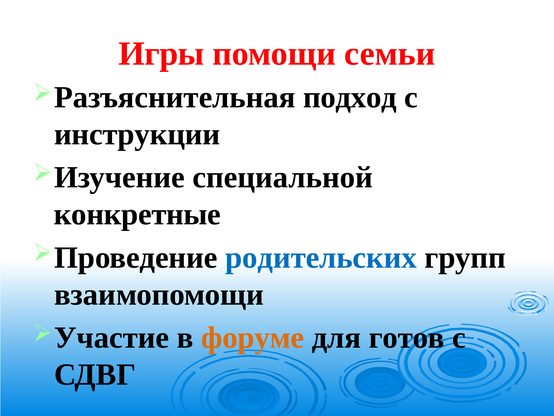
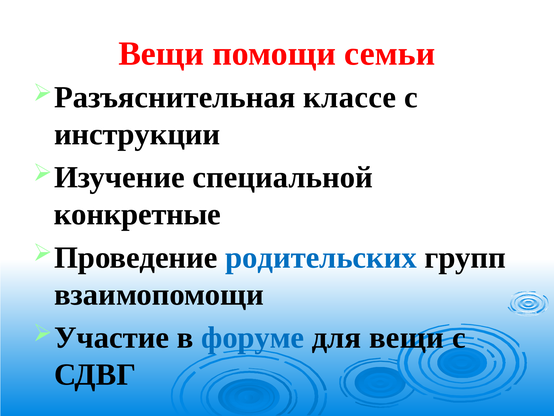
Игры at (161, 54): Игры -> Вещи
подход: подход -> классе
форуме colour: orange -> blue
для готов: готов -> вещи
